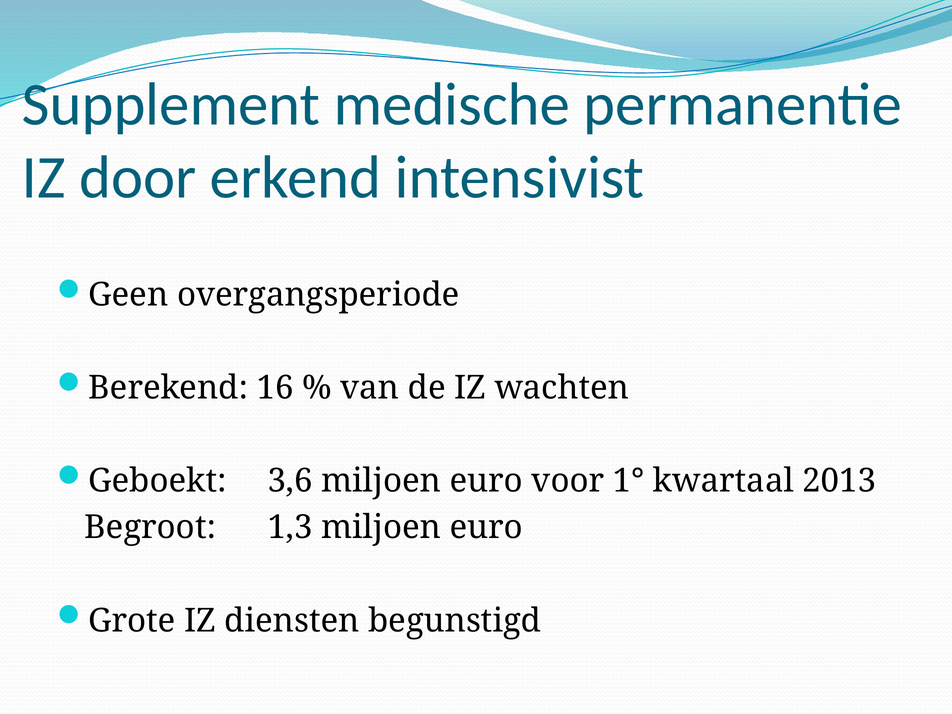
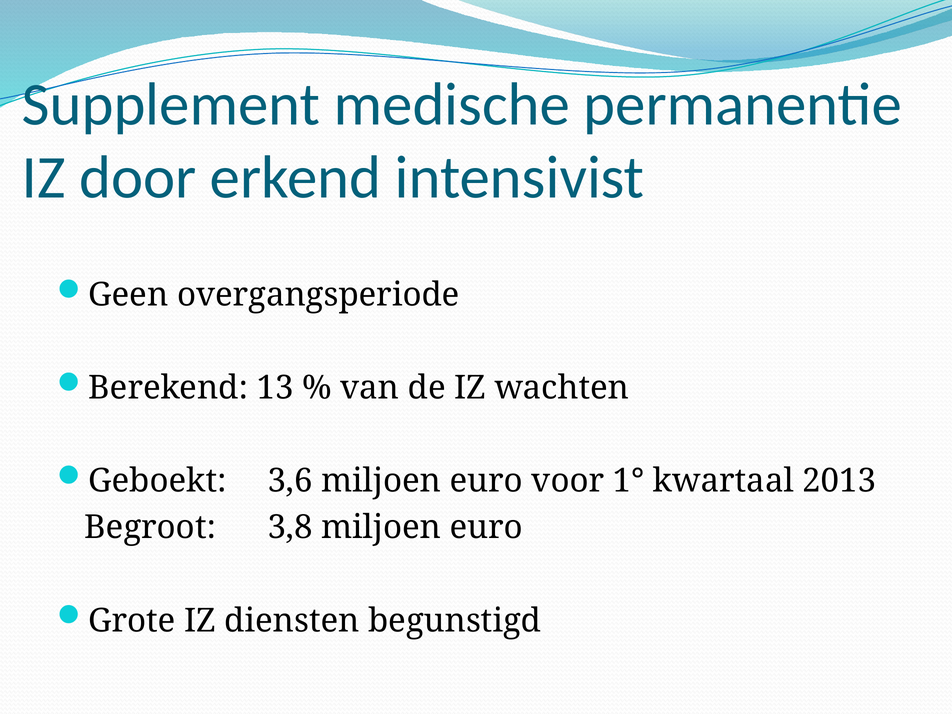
16: 16 -> 13
1,3: 1,3 -> 3,8
